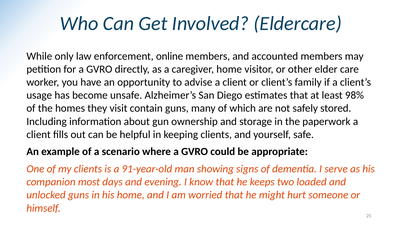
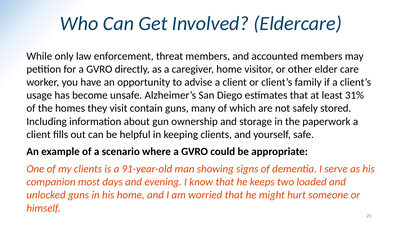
online: online -> threat
98%: 98% -> 31%
